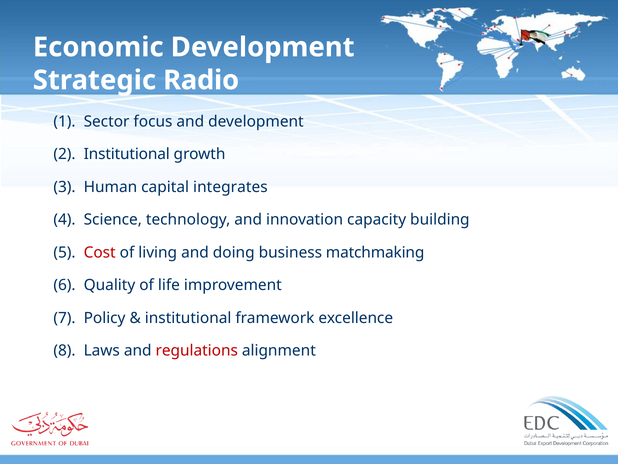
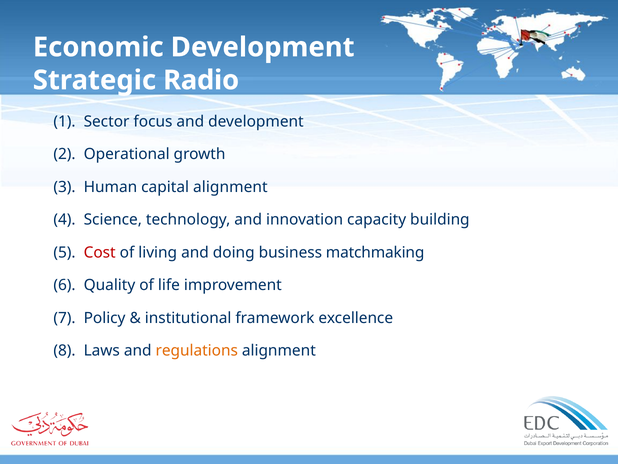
2 Institutional: Institutional -> Operational
capital integrates: integrates -> alignment
regulations colour: red -> orange
